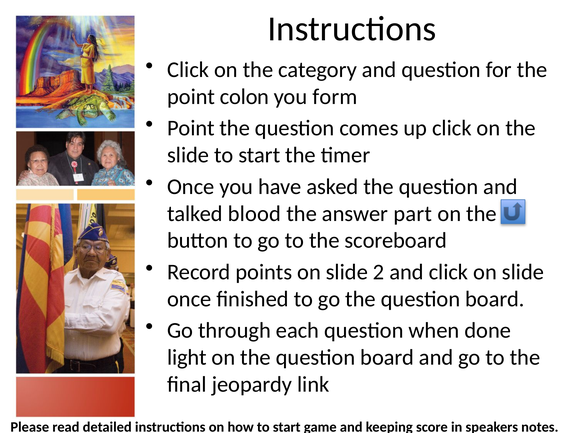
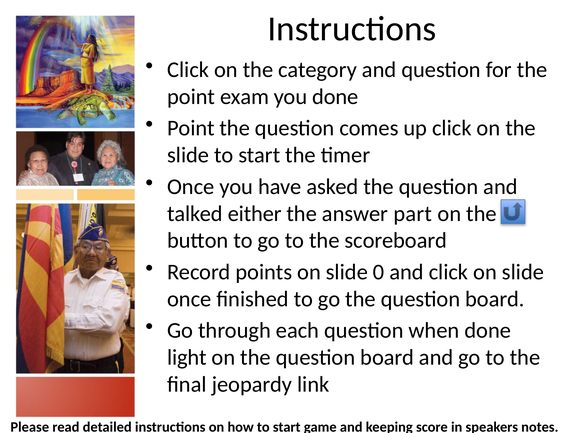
colon: colon -> exam
you form: form -> done
blood: blood -> either
2: 2 -> 0
